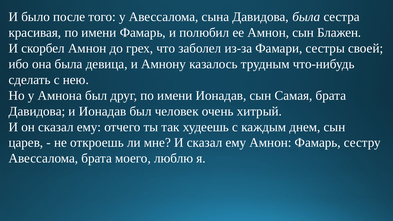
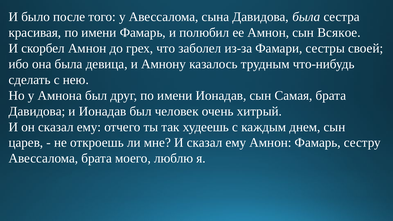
Блажен: Блажен -> Всякое
